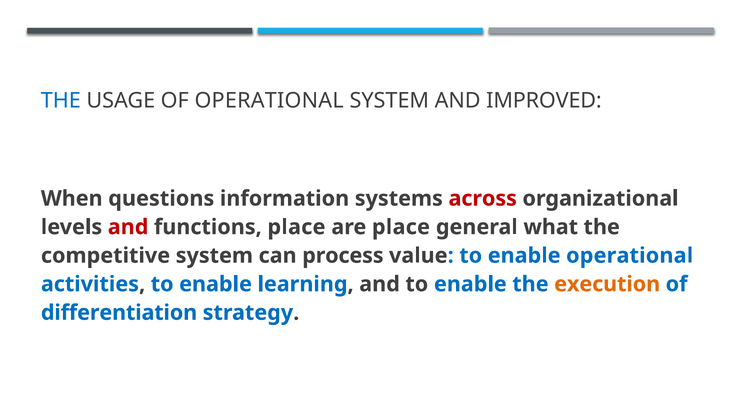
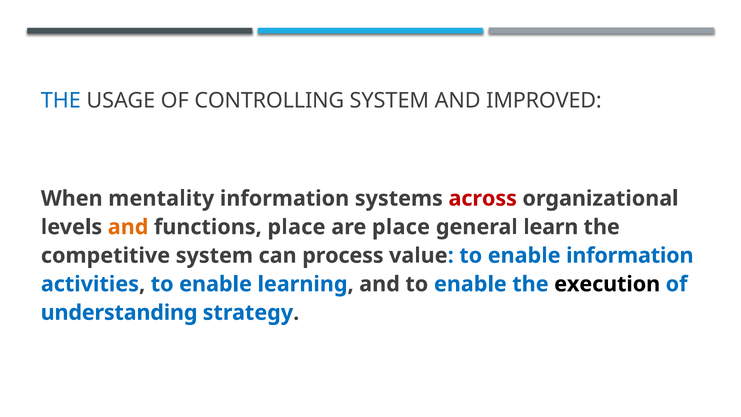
OF OPERATIONAL: OPERATIONAL -> CONTROLLING
questions: questions -> mentality
and at (128, 227) colour: red -> orange
what: what -> learn
enable operational: operational -> information
execution colour: orange -> black
differentiation: differentiation -> understanding
